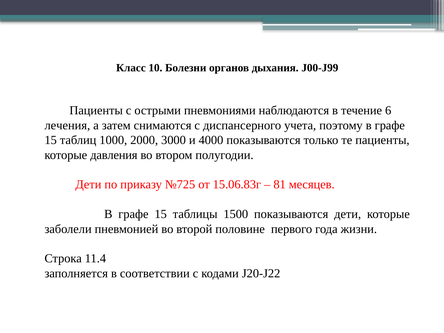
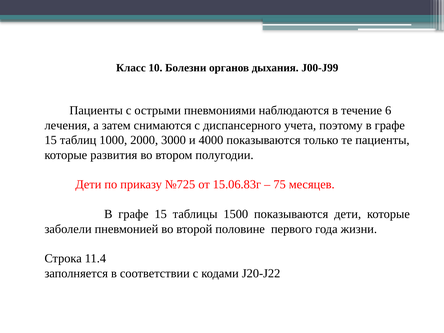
давления: давления -> развития
81: 81 -> 75
